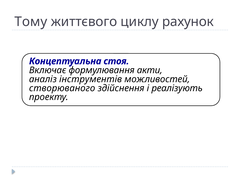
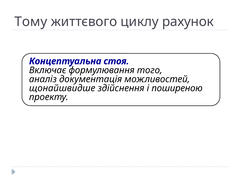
акти: акти -> того
інструментів: інструментів -> документація
створюваного: створюваного -> щонайшвидше
реалізують: реалізують -> поширеною
